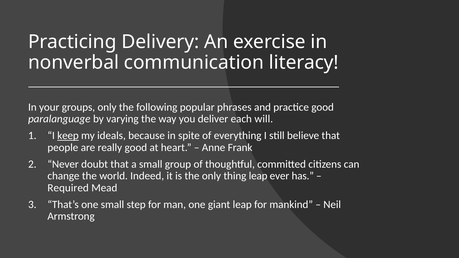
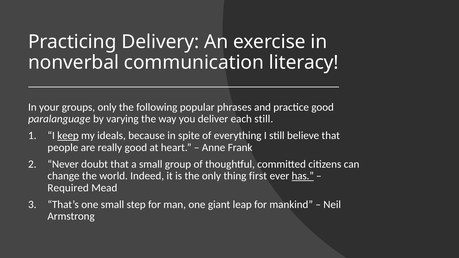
each will: will -> still
thing leap: leap -> first
has underline: none -> present
